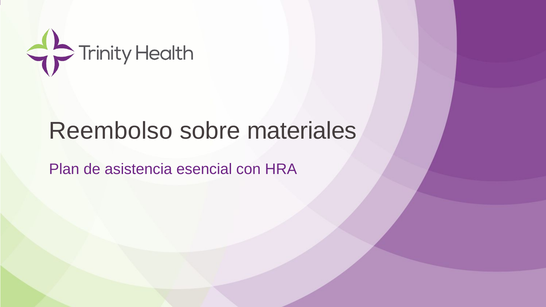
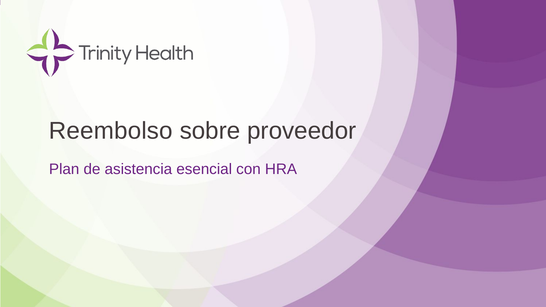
materiales: materiales -> proveedor
